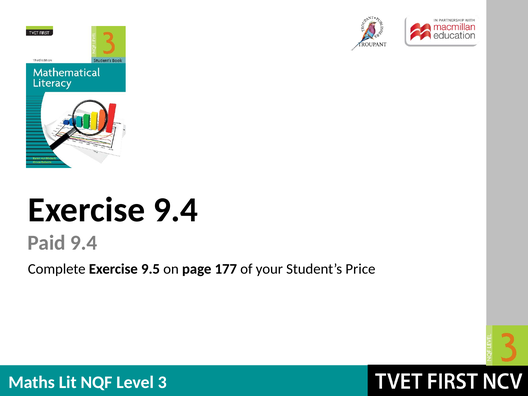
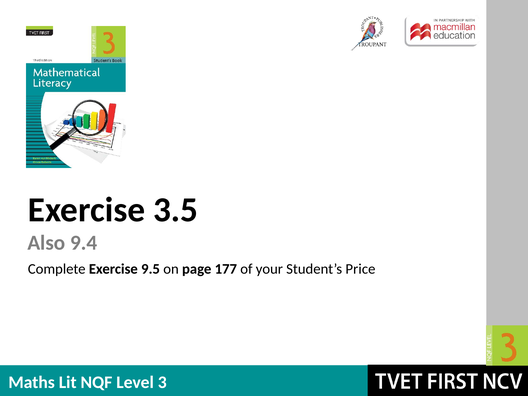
Exercise 9.4: 9.4 -> 3.5
Paid: Paid -> Also
